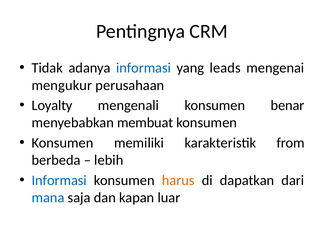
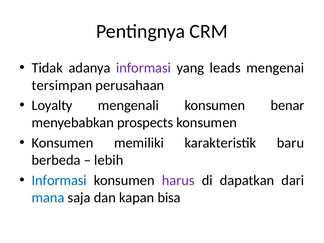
informasi at (144, 68) colour: blue -> purple
mengukur: mengukur -> tersimpan
membuat: membuat -> prospects
from: from -> baru
harus colour: orange -> purple
luar: luar -> bisa
